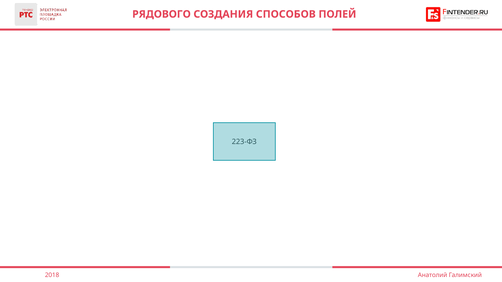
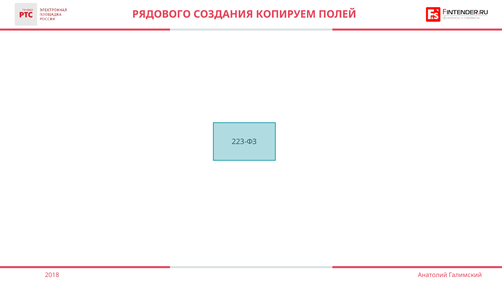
СПОСОБОВ: СПОСОБОВ -> КОПИРУЕМ
